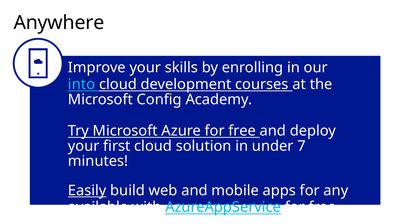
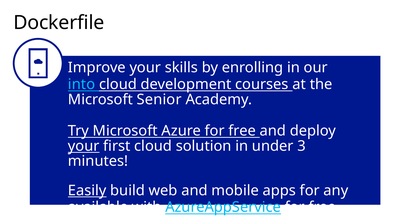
Anywhere: Anywhere -> Dockerfile
Config: Config -> Senior
your at (84, 146) underline: none -> present
7: 7 -> 3
